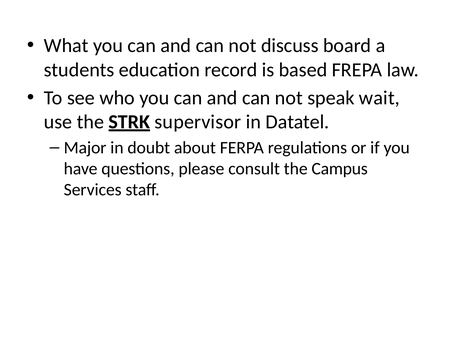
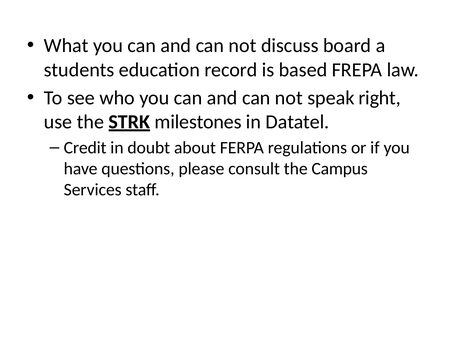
wait: wait -> right
supervisor: supervisor -> milestones
Major: Major -> Credit
